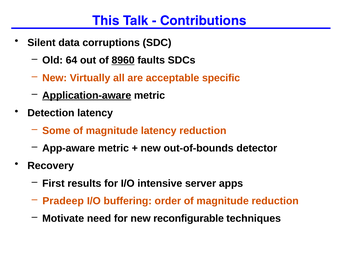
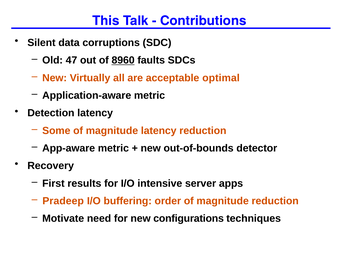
64: 64 -> 47
specific: specific -> optimal
Application-aware underline: present -> none
reconfigurable: reconfigurable -> configurations
